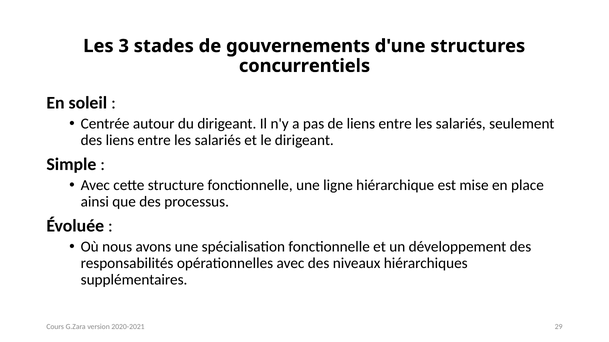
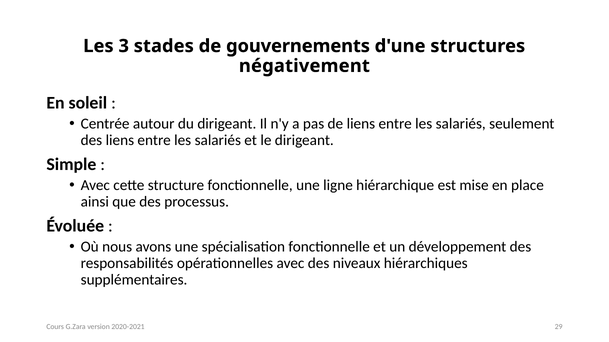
concurrentiels: concurrentiels -> négativement
